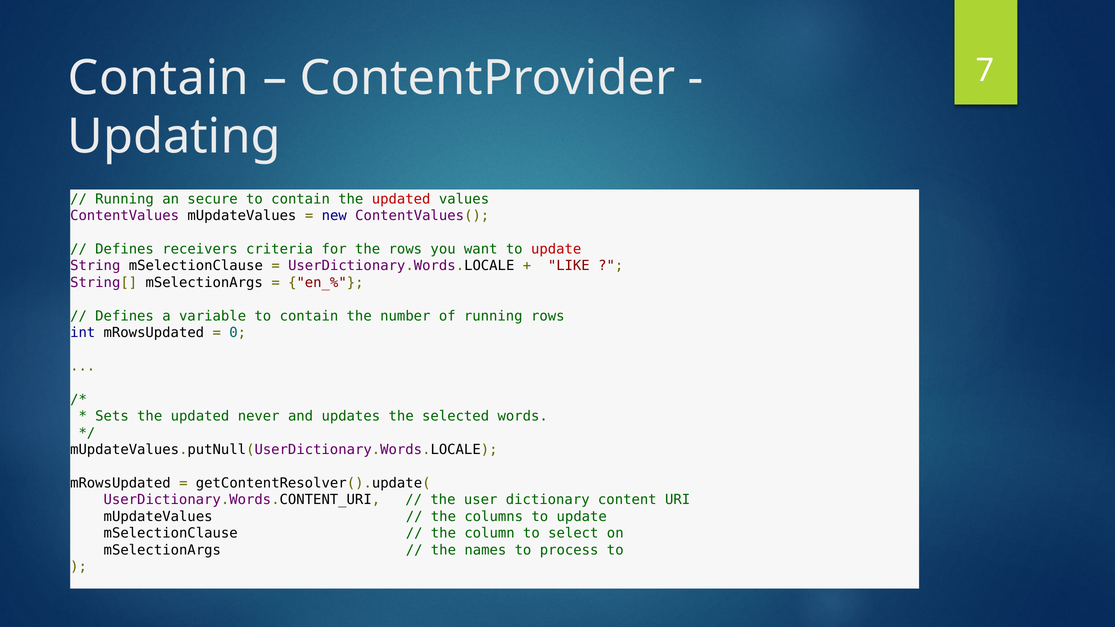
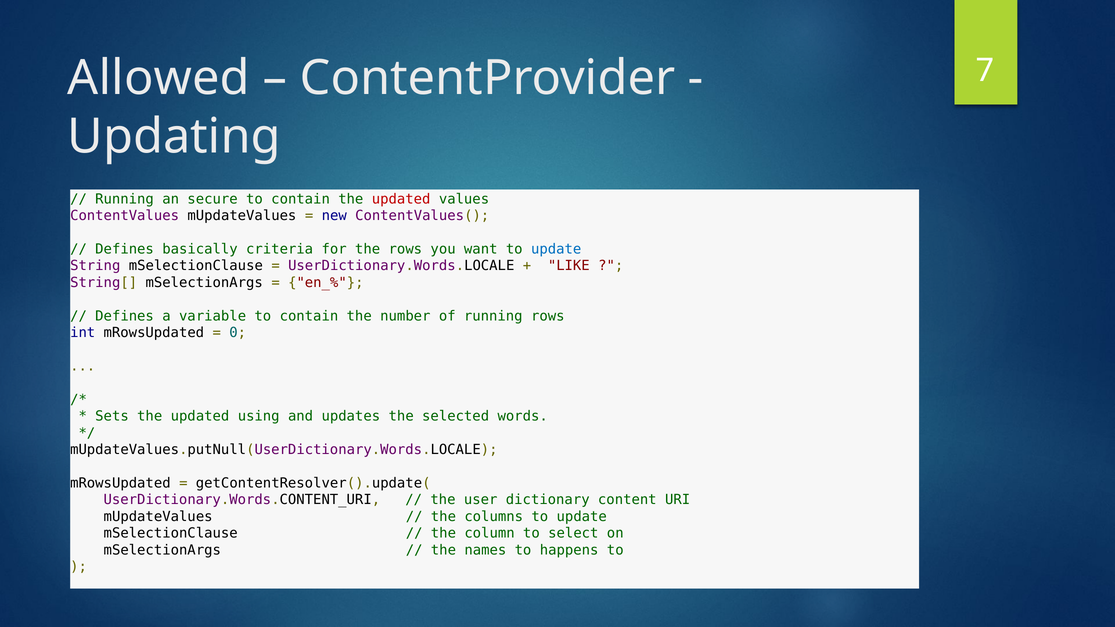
Contain at (158, 78): Contain -> Allowed
receivers: receivers -> basically
update at (556, 249) colour: red -> blue
never: never -> using
process: process -> happens
